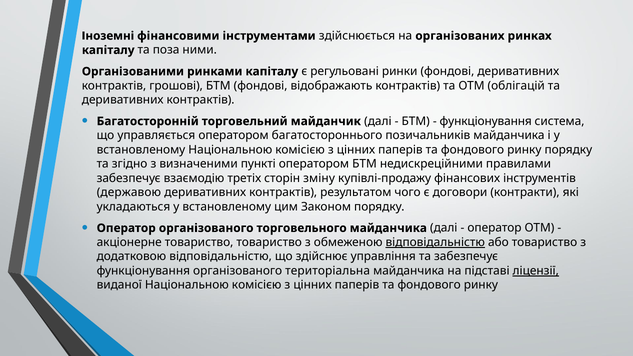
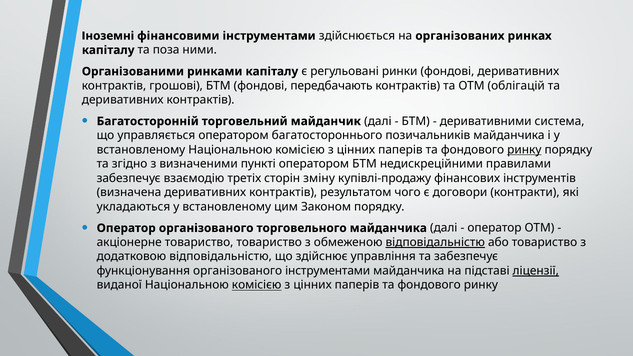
відображають: відображають -> передбачають
функціонування at (486, 121): функціонування -> деривативними
ринку at (524, 150) underline: none -> present
державою: державою -> визначена
організованого територіальна: територіальна -> інструментами
комісією at (257, 285) underline: none -> present
